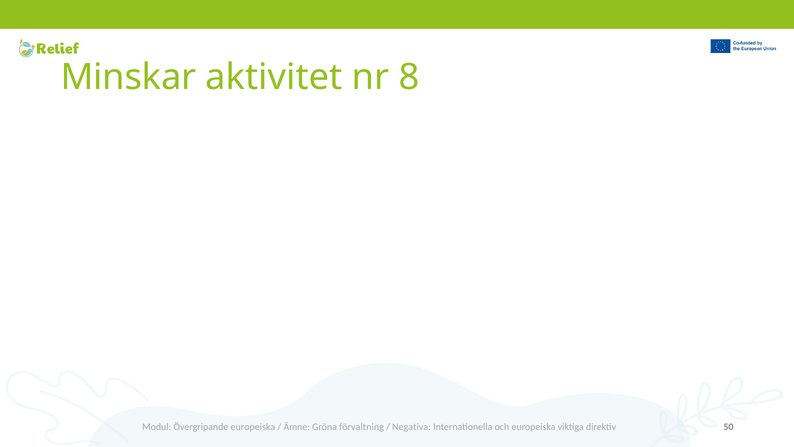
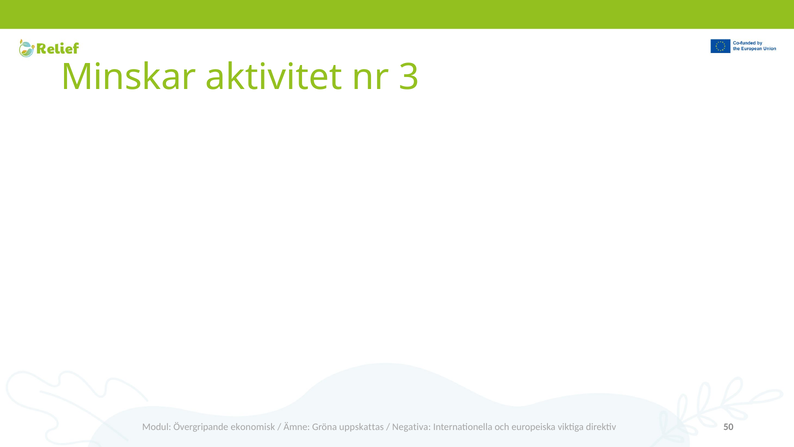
8: 8 -> 3
Övergripande europeiska: europeiska -> ekonomisk
förvaltning: förvaltning -> uppskattas
